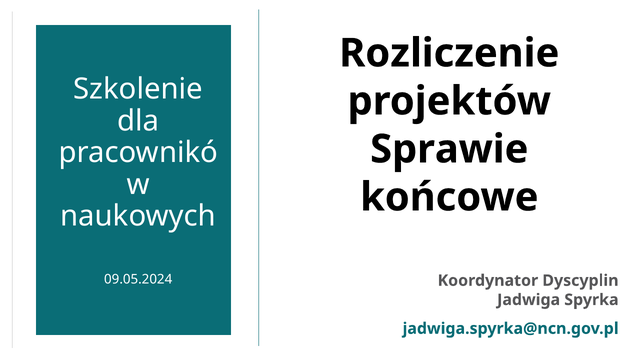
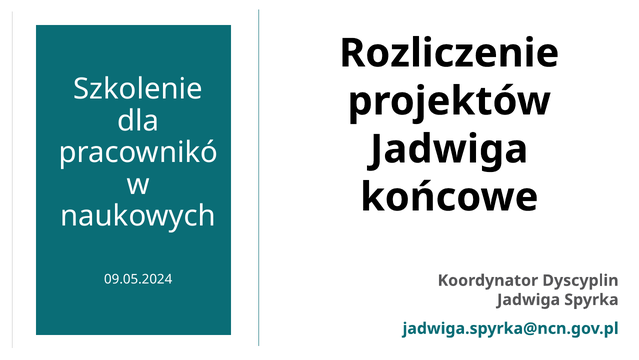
Sprawie at (449, 149): Sprawie -> Jadwiga
